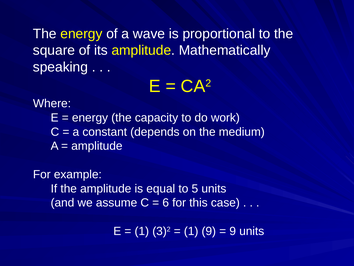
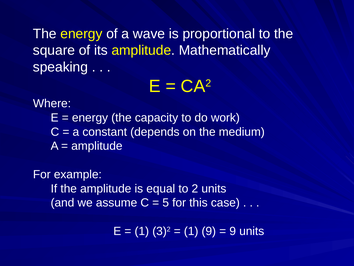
5: 5 -> 2
6: 6 -> 5
